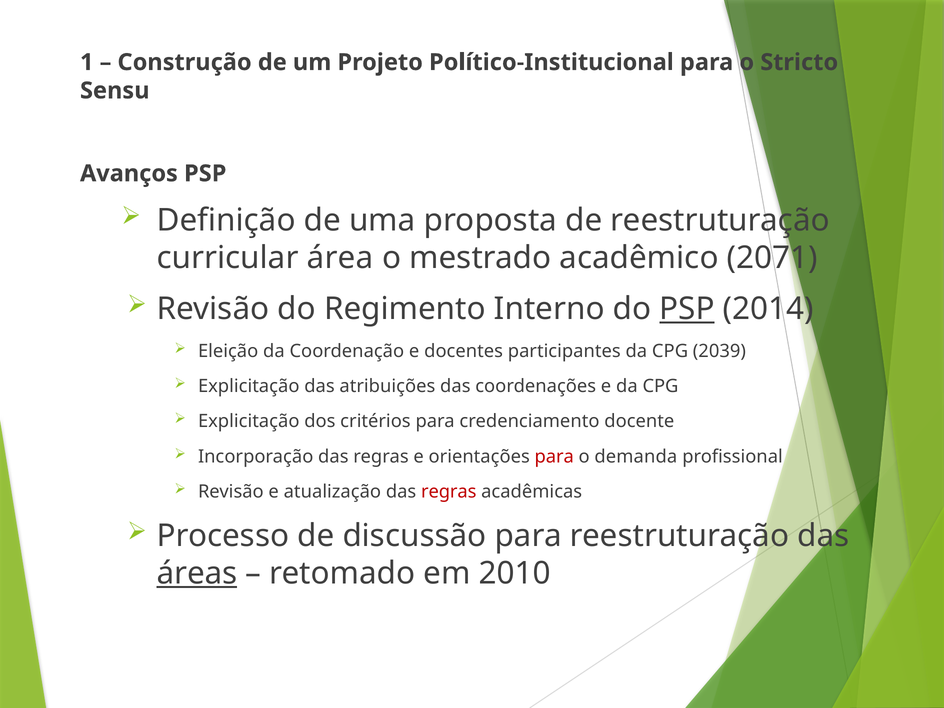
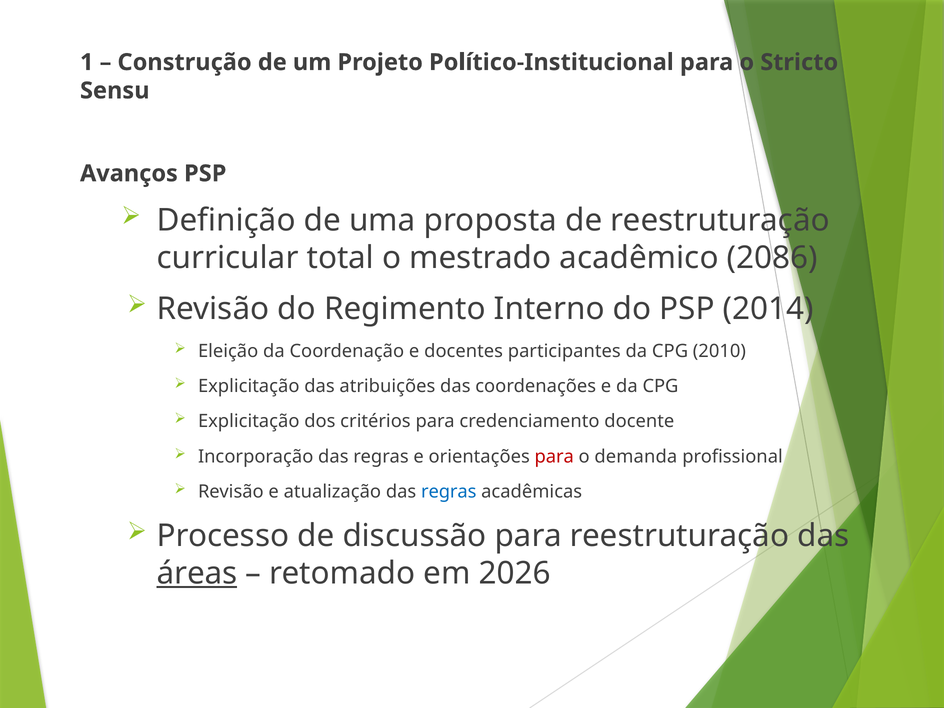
área: área -> total
2071: 2071 -> 2086
PSP at (687, 309) underline: present -> none
2039: 2039 -> 2010
regras at (449, 492) colour: red -> blue
2010: 2010 -> 2026
